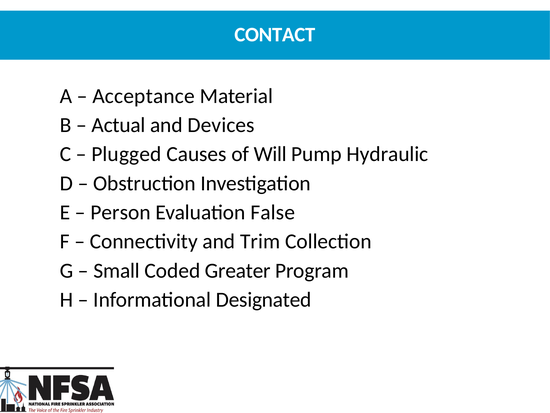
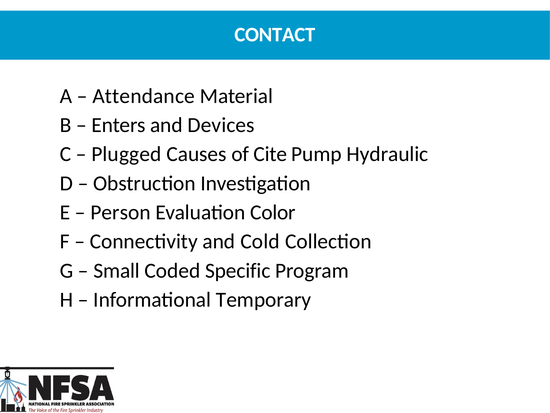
Acceptance: Acceptance -> Attendance
Actual: Actual -> Enters
Will: Will -> Cite
False: False -> Color
Trim: Trim -> Cold
Greater: Greater -> Specific
Designated: Designated -> Temporary
